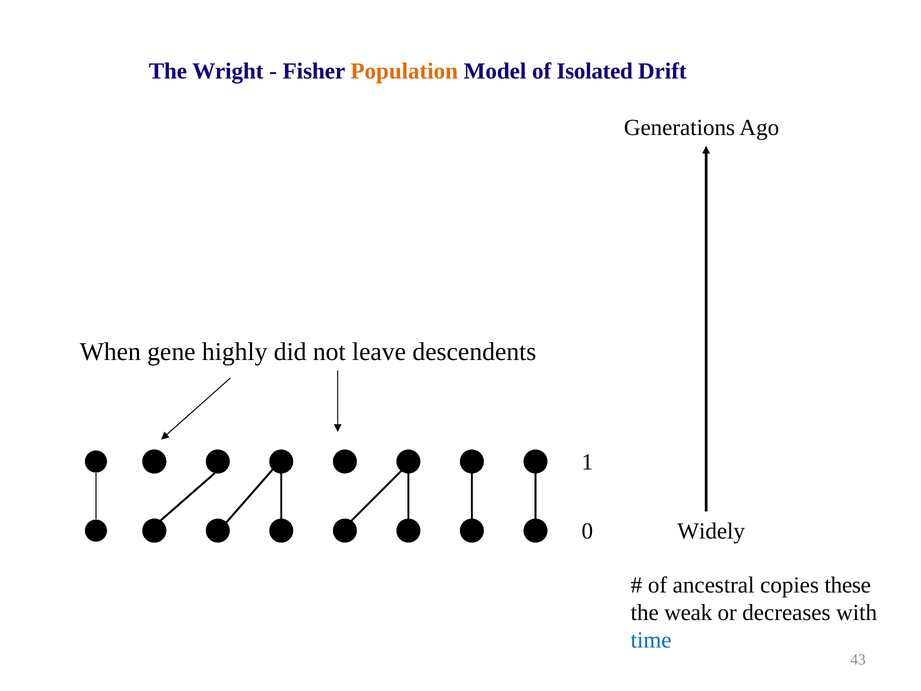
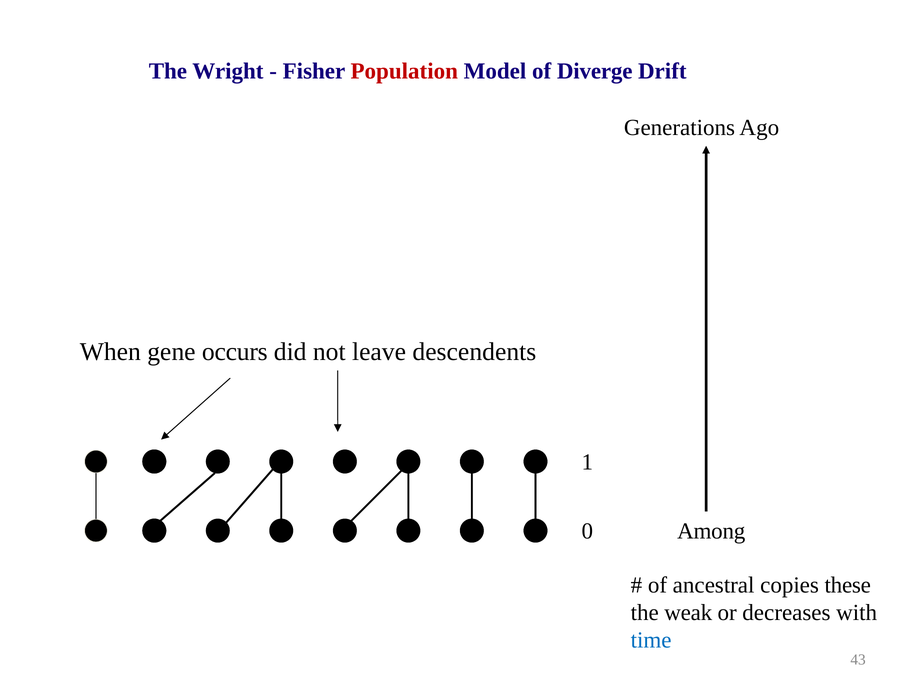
Population colour: orange -> red
Isolated: Isolated -> Diverge
highly: highly -> occurs
Widely: Widely -> Among
